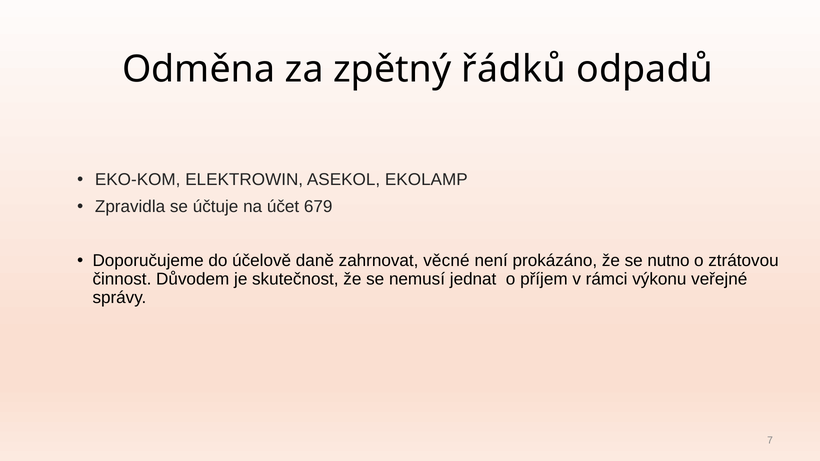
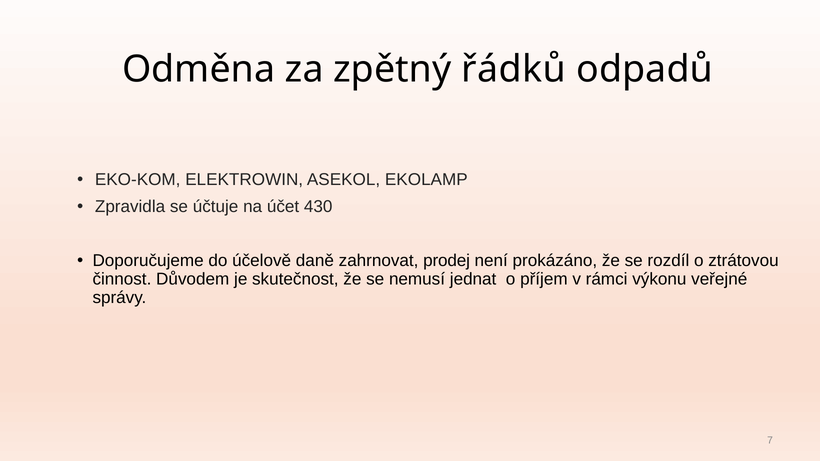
679: 679 -> 430
věcné: věcné -> prodej
nutno: nutno -> rozdíl
